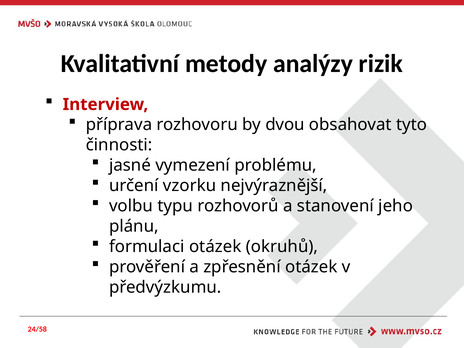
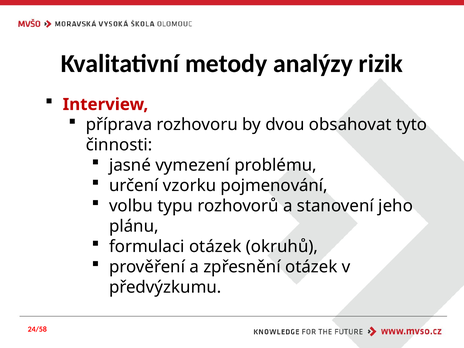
nejvýraznější: nejvýraznější -> pojmenování
